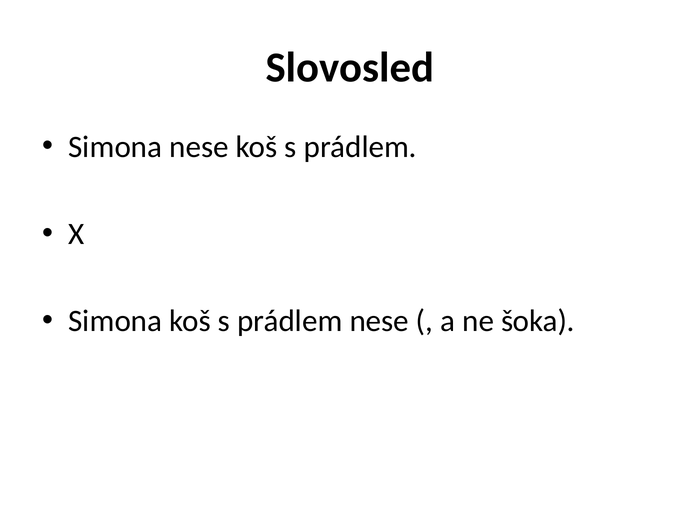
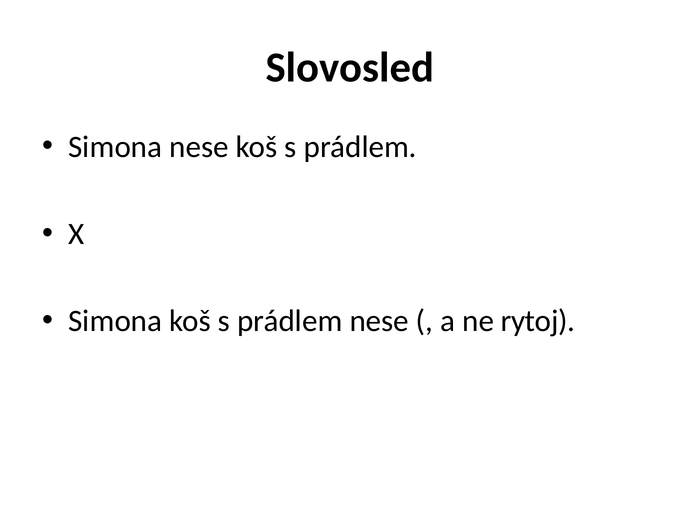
šoka: šoka -> rytoj
